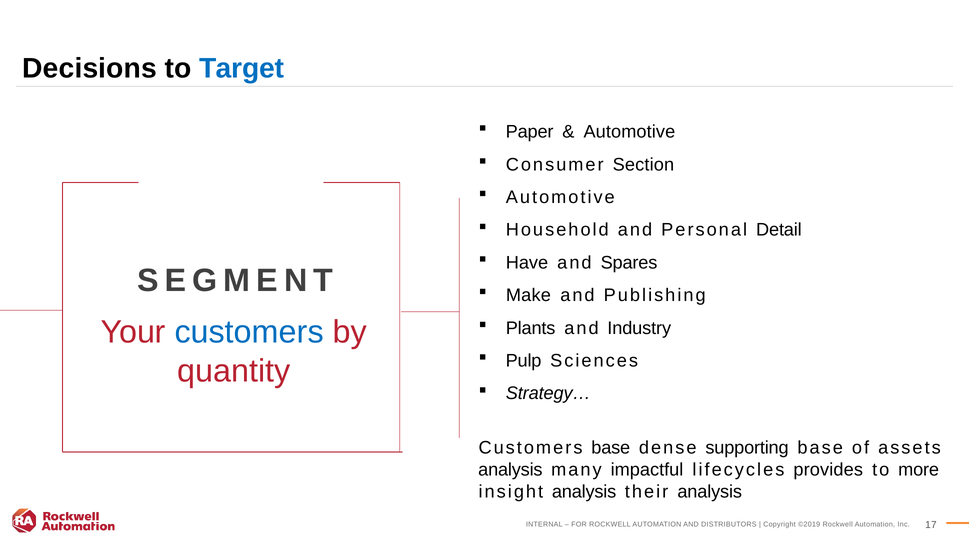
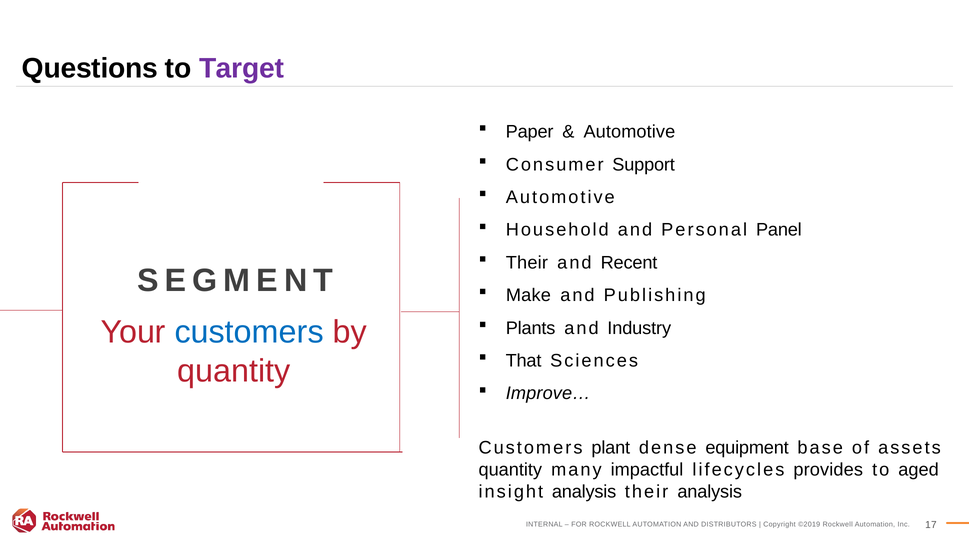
Decisions: Decisions -> Questions
Target colour: blue -> purple
Section: Section -> Support
Detail: Detail -> Panel
Have at (527, 263): Have -> Their
Spares: Spares -> Recent
Pulp: Pulp -> That
Strategy…: Strategy… -> Improve…
Customers base: base -> plant
supporting: supporting -> equipment
analysis at (510, 470): analysis -> quantity
more: more -> aged
